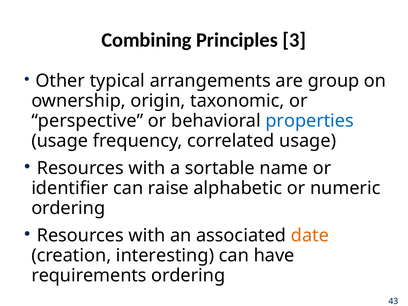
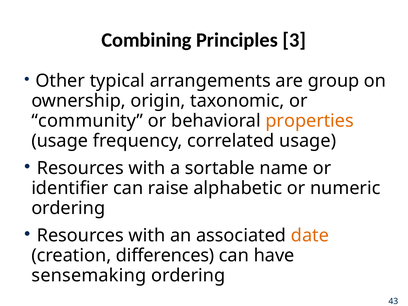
perspective: perspective -> community
properties colour: blue -> orange
interesting: interesting -> differences
requirements: requirements -> sensemaking
